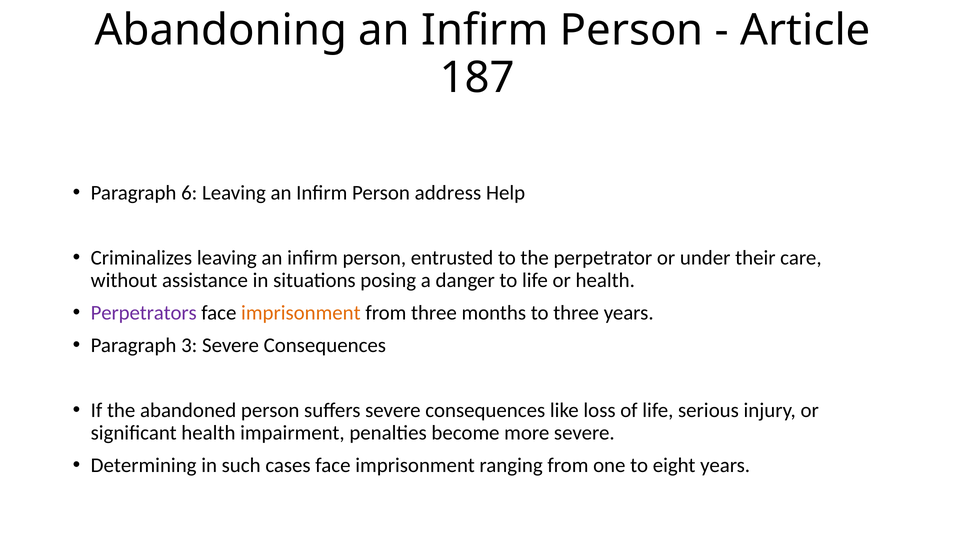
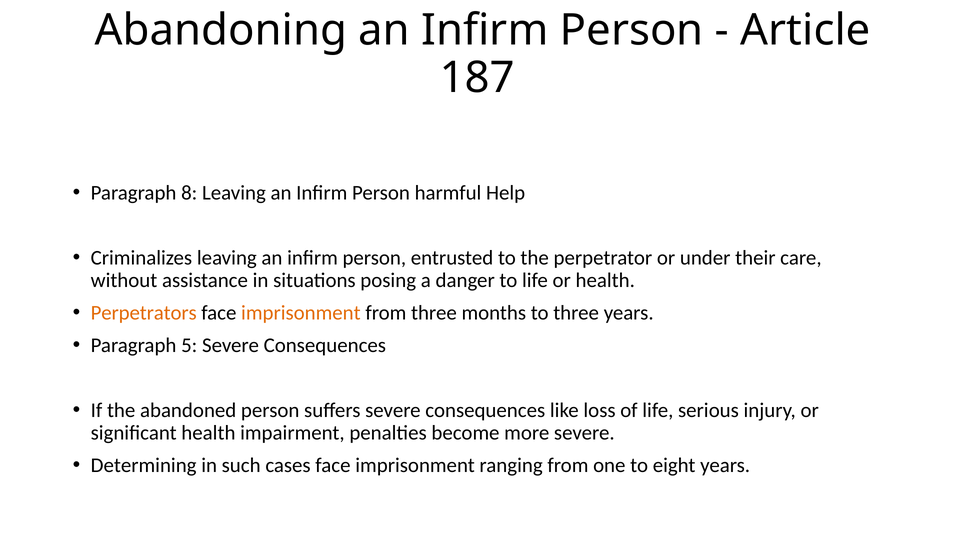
6: 6 -> 8
address: address -> harmful
Perpetrators colour: purple -> orange
3: 3 -> 5
